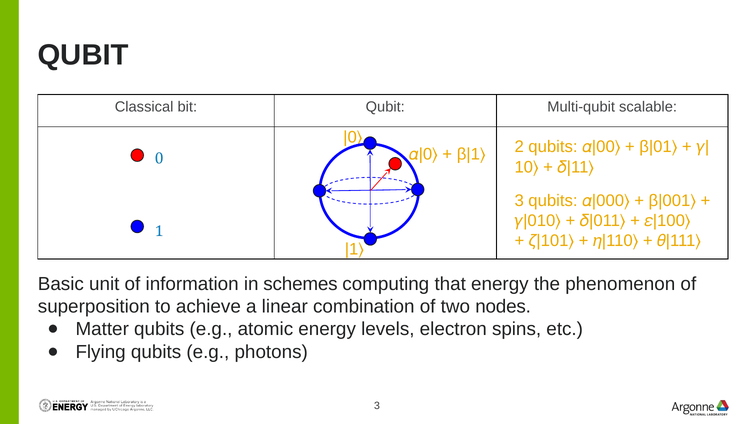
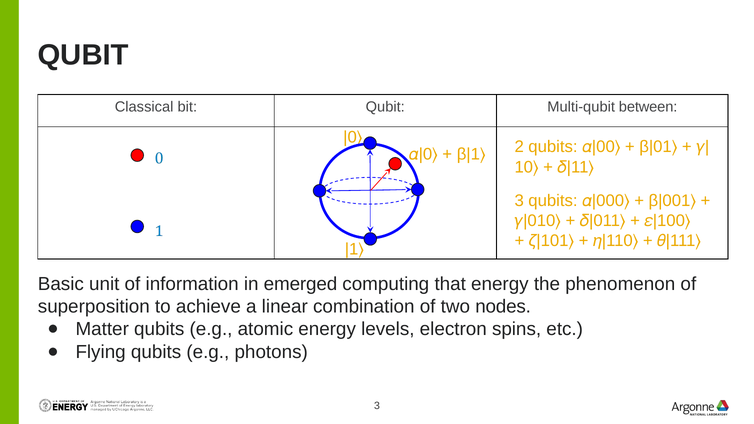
scalable: scalable -> between
schemes: schemes -> emerged
